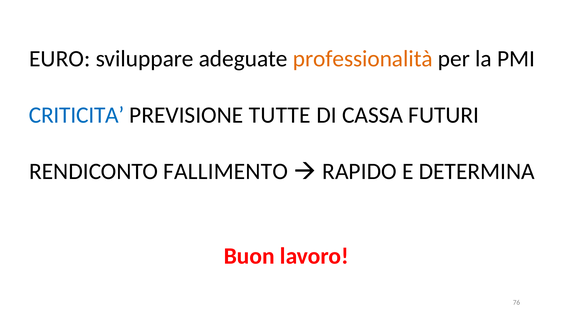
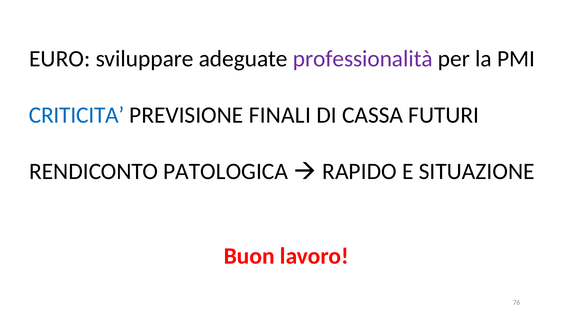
professionalità colour: orange -> purple
TUTTE: TUTTE -> FINALI
FALLIMENTO: FALLIMENTO -> PATOLOGICA
DETERMINA: DETERMINA -> SITUAZIONE
